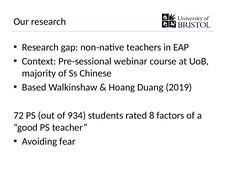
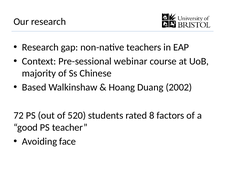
2019: 2019 -> 2002
934: 934 -> 520
fear: fear -> face
